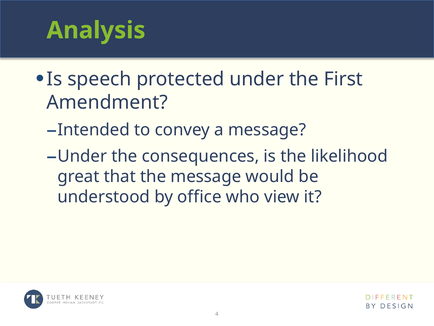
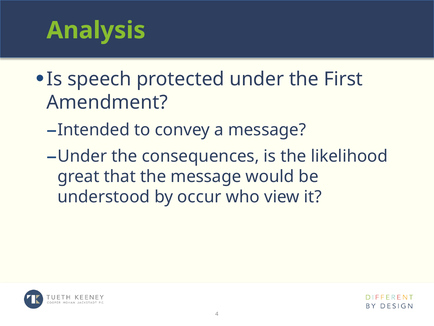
office: office -> occur
